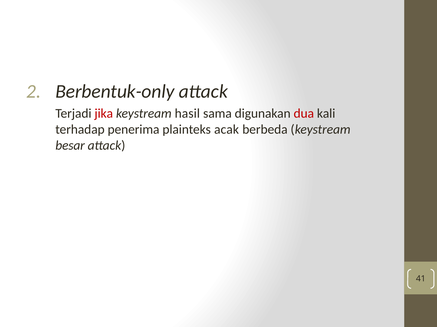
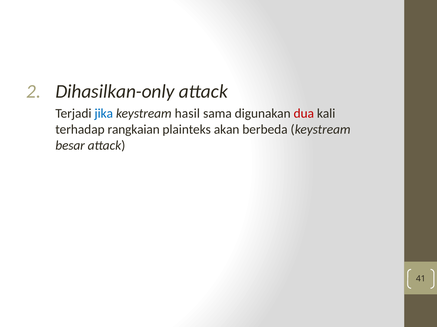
Berbentuk-only: Berbentuk-only -> Dihasilkan-only
jika colour: red -> blue
penerima: penerima -> rangkaian
acak: acak -> akan
